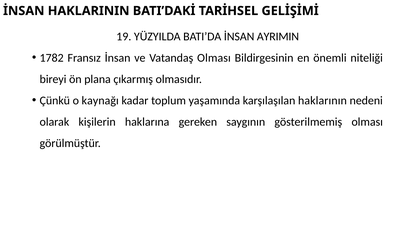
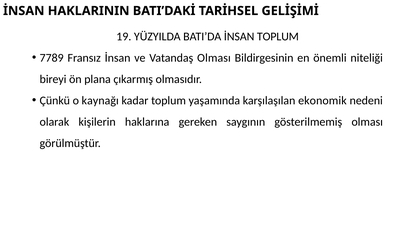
İNSAN AYRIMIN: AYRIMIN -> TOPLUM
1782: 1782 -> 7789
haklarının: haklarının -> ekonomik
